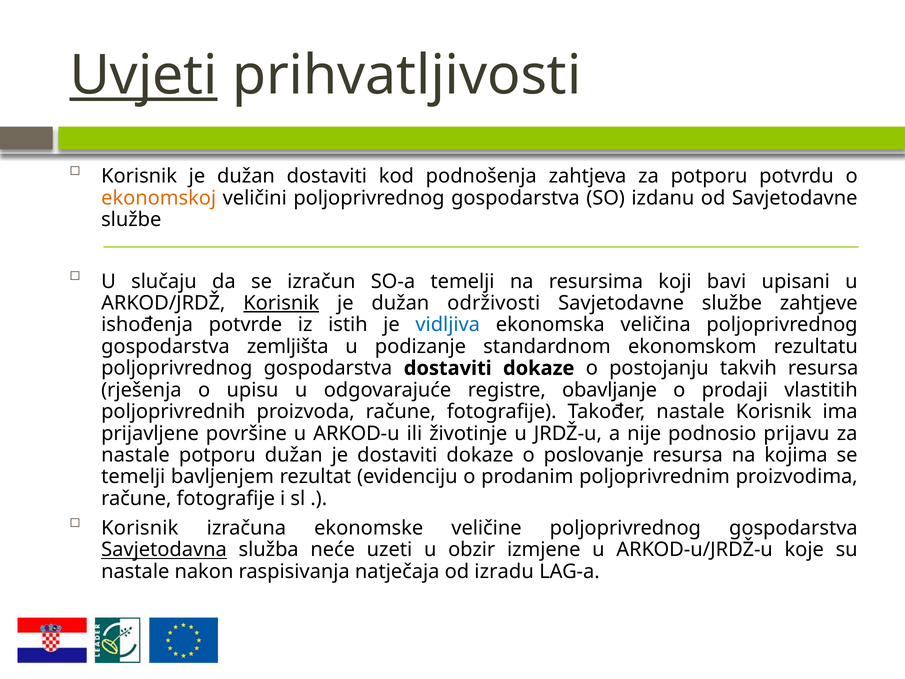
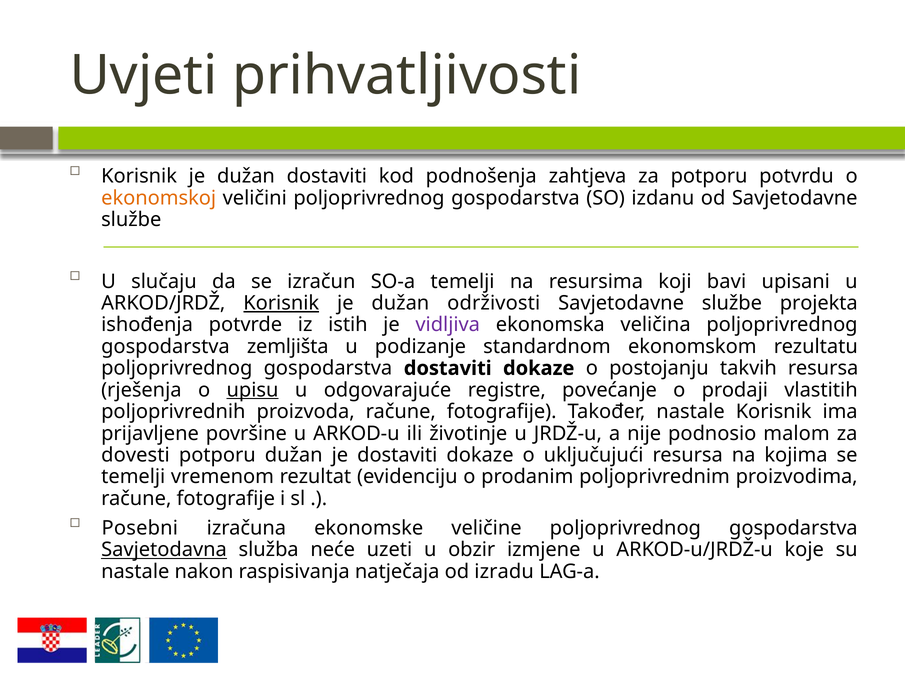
Uvjeti underline: present -> none
zahtjeve: zahtjeve -> projekta
vidljiva colour: blue -> purple
upisu underline: none -> present
obavljanje: obavljanje -> povećanje
prijavu: prijavu -> malom
nastale at (136, 455): nastale -> dovesti
poslovanje: poslovanje -> uključujući
bavljenjem: bavljenjem -> vremenom
Korisnik at (140, 528): Korisnik -> Posebni
